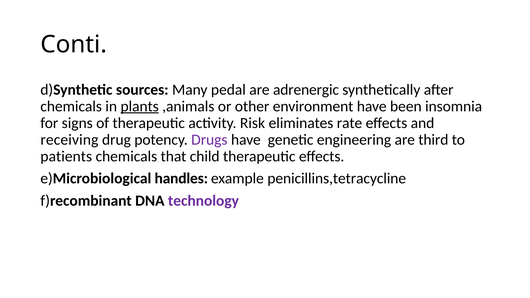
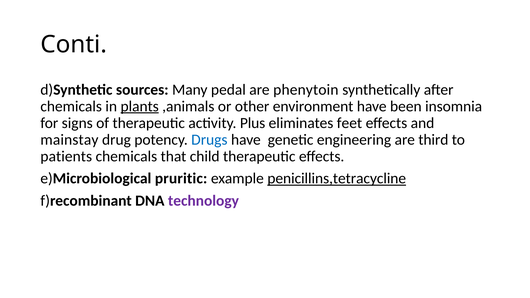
adrenergic: adrenergic -> phenytoin
Risk: Risk -> Plus
rate: rate -> feet
receiving: receiving -> mainstay
Drugs colour: purple -> blue
handles: handles -> pruritic
penicillins,tetracycline underline: none -> present
